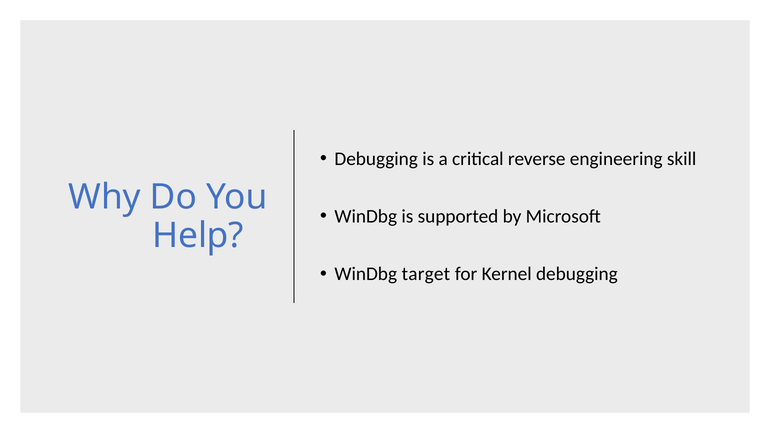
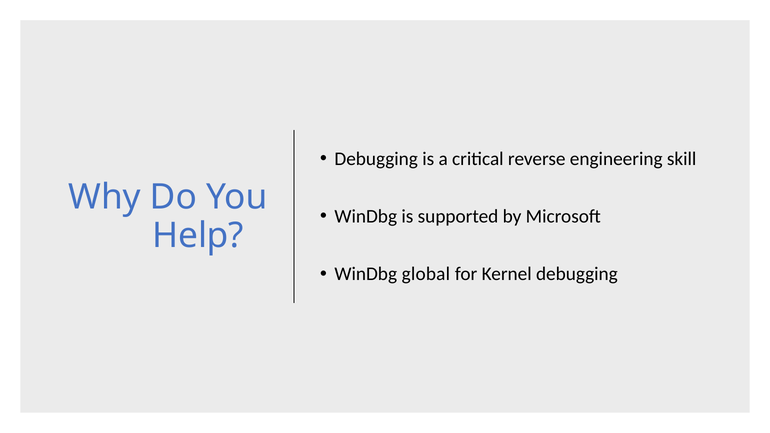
target: target -> global
